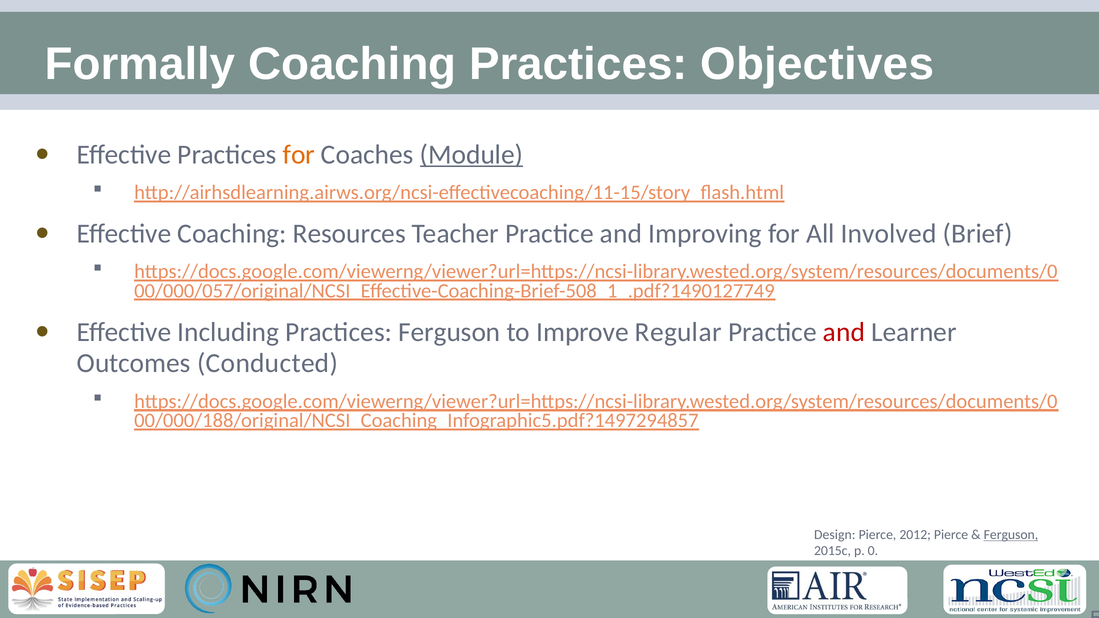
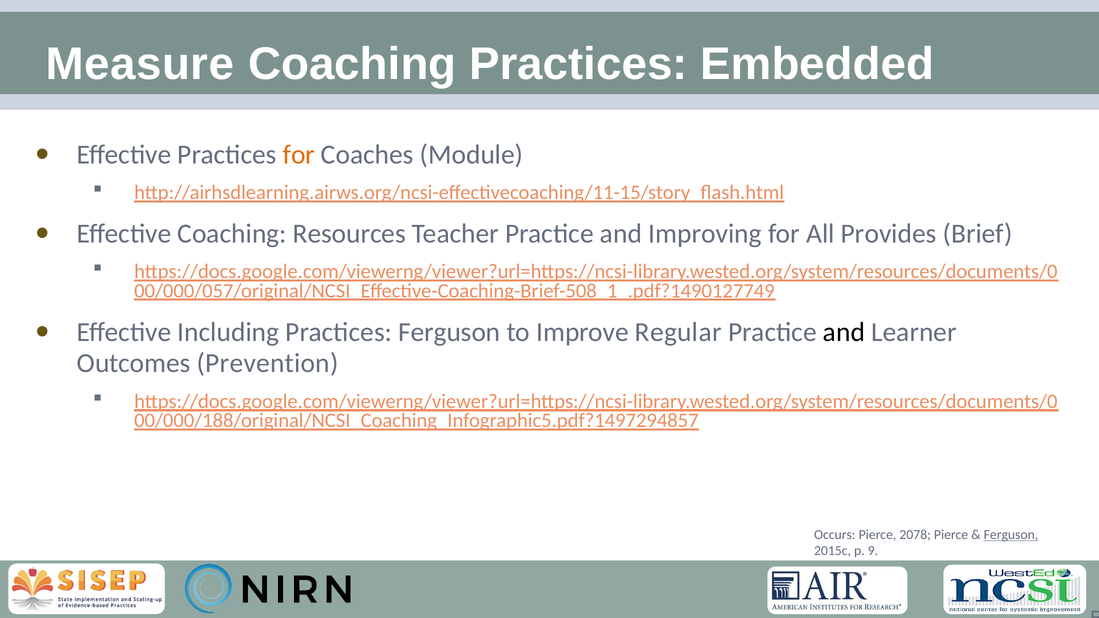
Formally: Formally -> Measure
Objectives: Objectives -> Embedded
Module underline: present -> none
Involved: Involved -> Provides
and at (844, 332) colour: red -> black
Conducted: Conducted -> Prevention
Design: Design -> Occurs
2012: 2012 -> 2078
0: 0 -> 9
